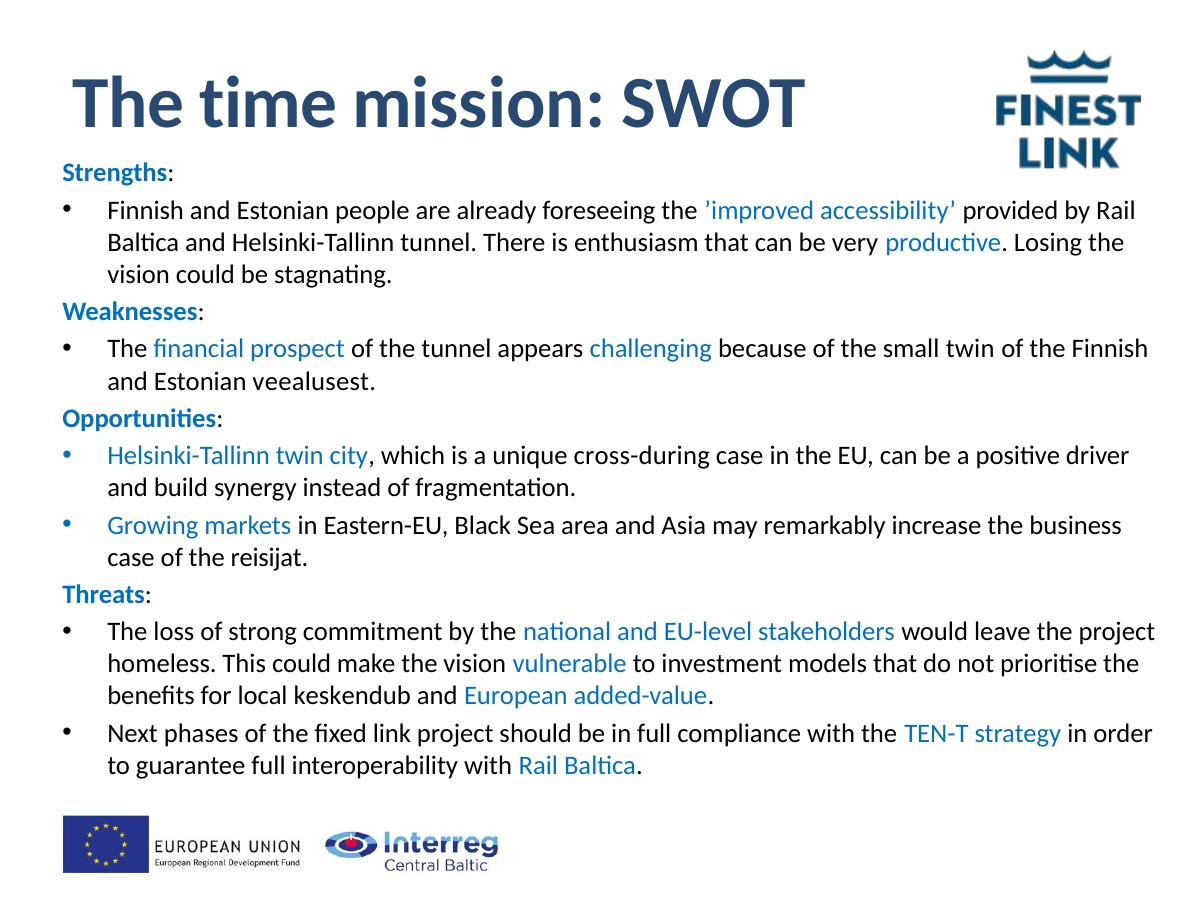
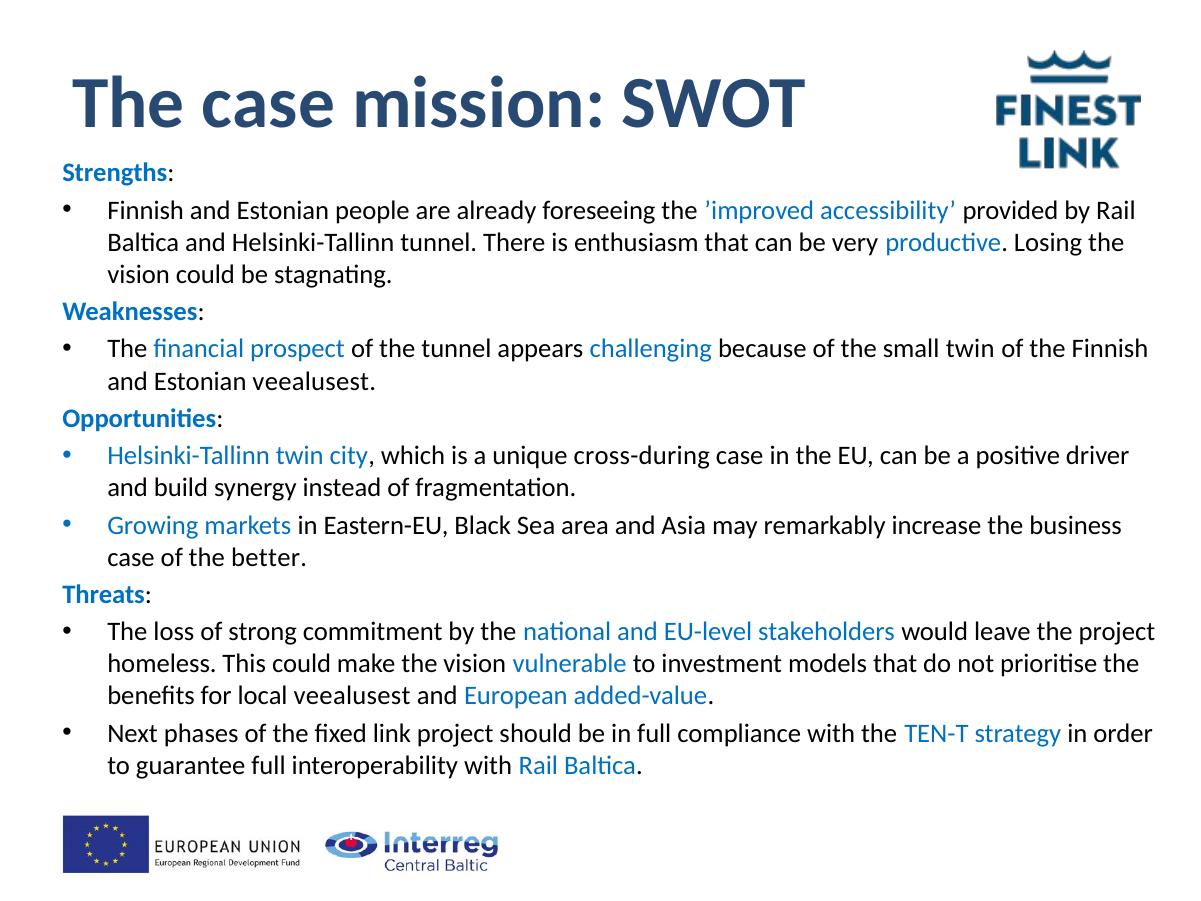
The time: time -> case
reisijat: reisijat -> better
local keskendub: keskendub -> veealusest
